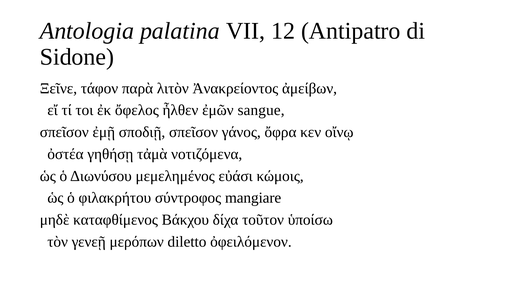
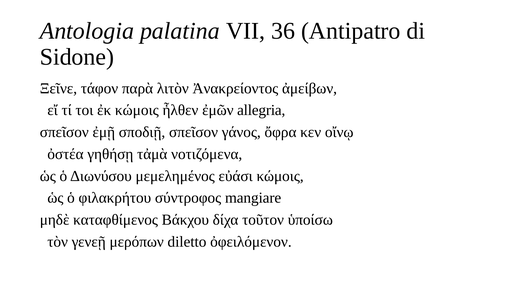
12: 12 -> 36
ἐκ ὄφελος: ὄφελος -> κώμοις
sangue: sangue -> allegria
